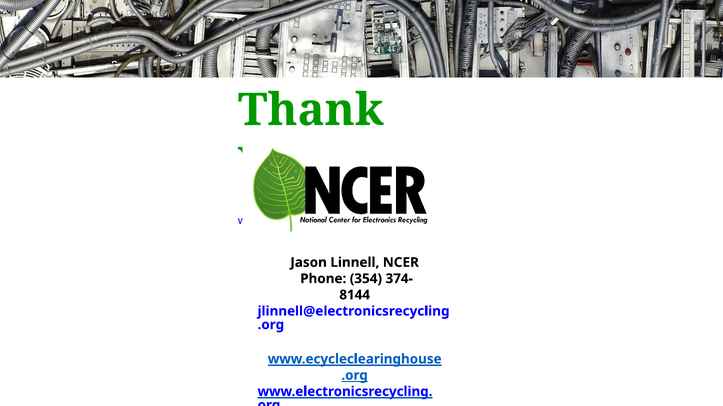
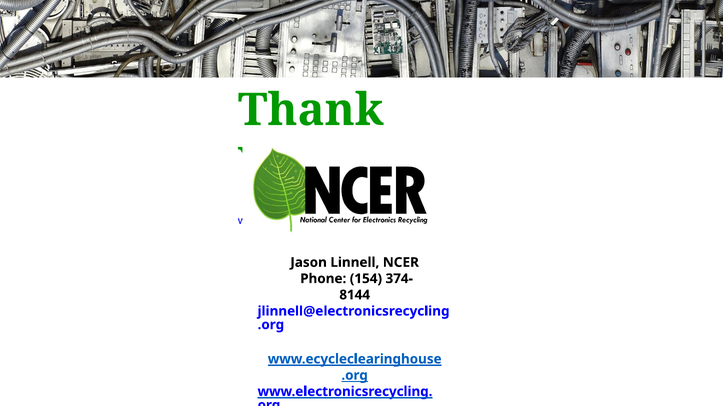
354: 354 -> 154
